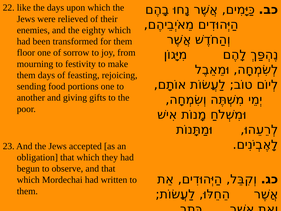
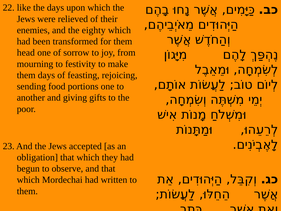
floor: floor -> head
